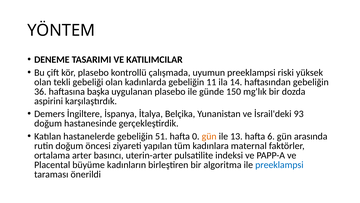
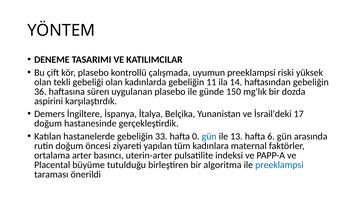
başka: başka -> süren
93: 93 -> 17
51: 51 -> 33
gün at (209, 136) colour: orange -> blue
kadınların: kadınların -> tutulduğu
